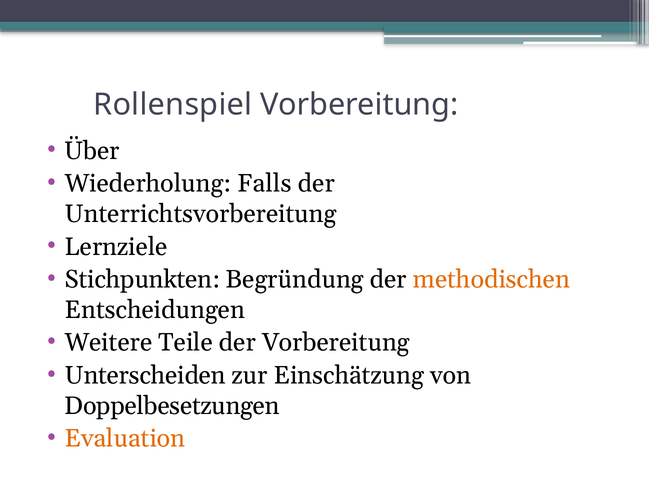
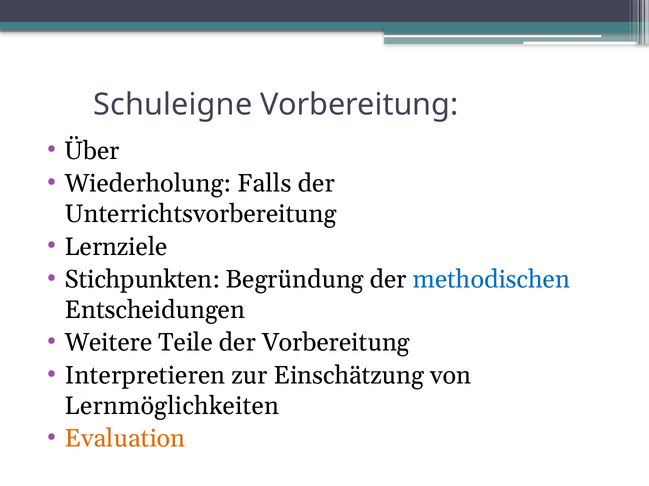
Rollenspiel: Rollenspiel -> Schuleigne
methodischen colour: orange -> blue
Unterscheiden: Unterscheiden -> Interpretieren
Doppelbesetzungen: Doppelbesetzungen -> Lernmöglichkeiten
